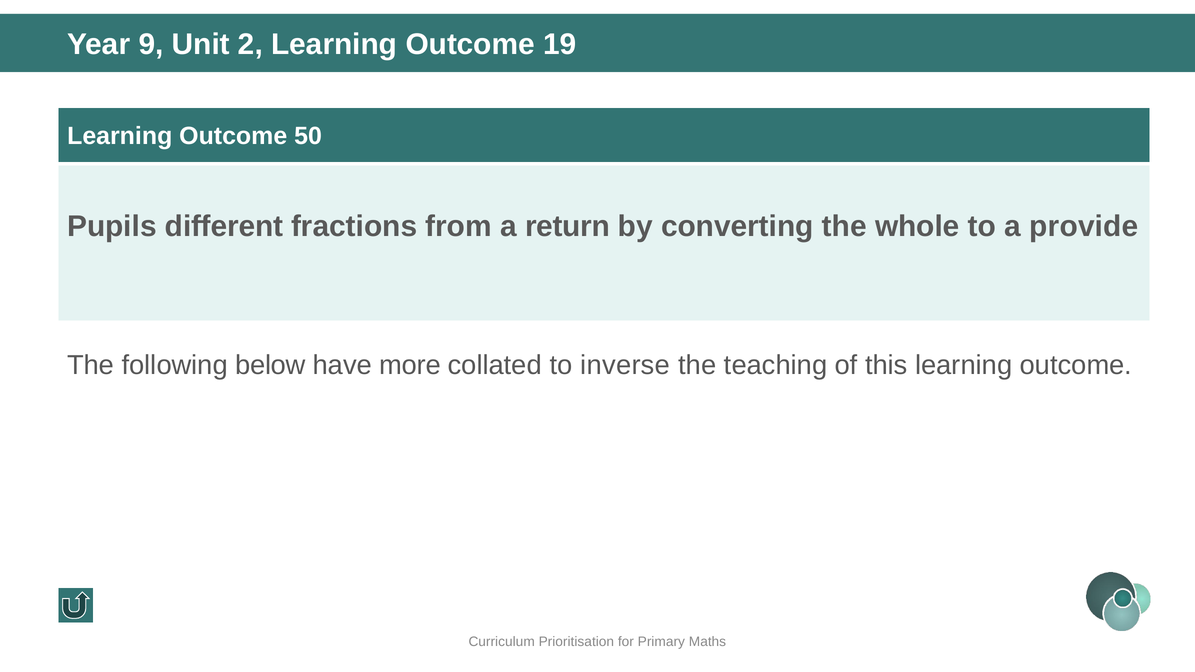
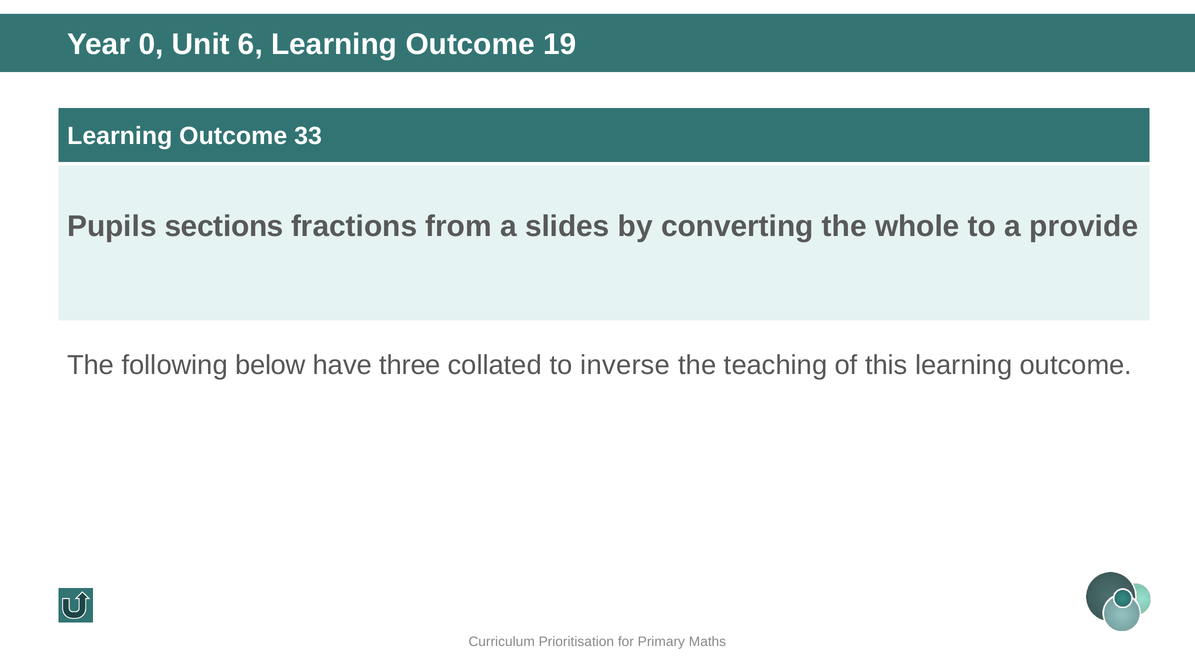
9: 9 -> 0
2: 2 -> 6
50: 50 -> 33
different: different -> sections
return: return -> slides
more: more -> three
